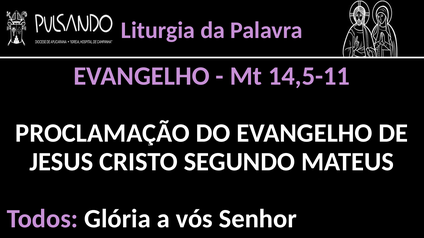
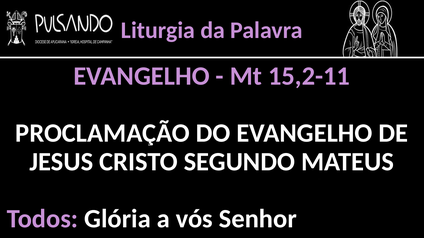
14,5-11: 14,5-11 -> 15,2-11
